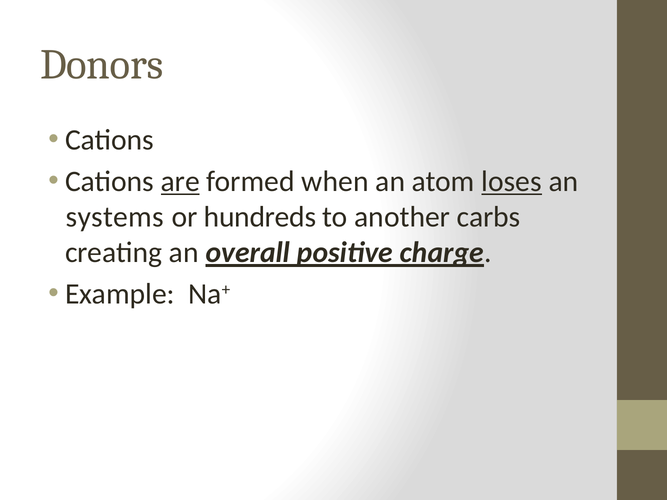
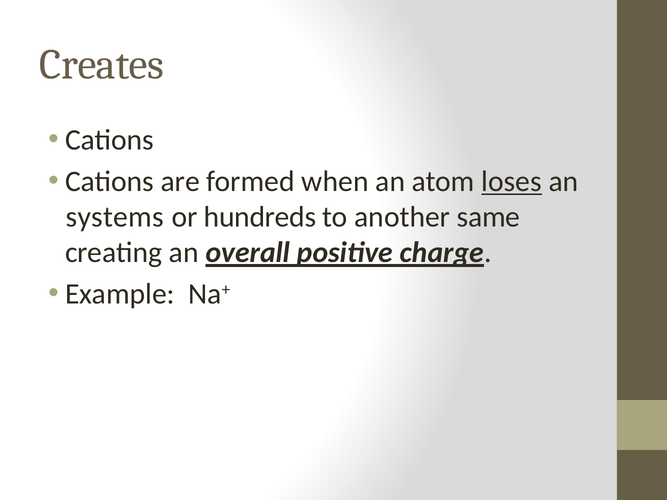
Donors: Donors -> Creates
are underline: present -> none
carbs: carbs -> same
